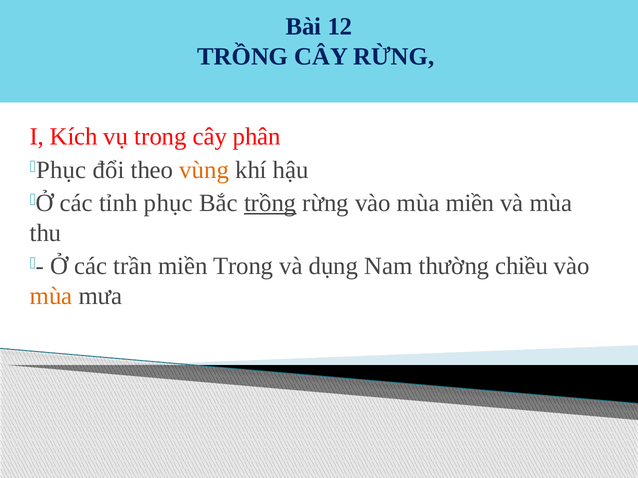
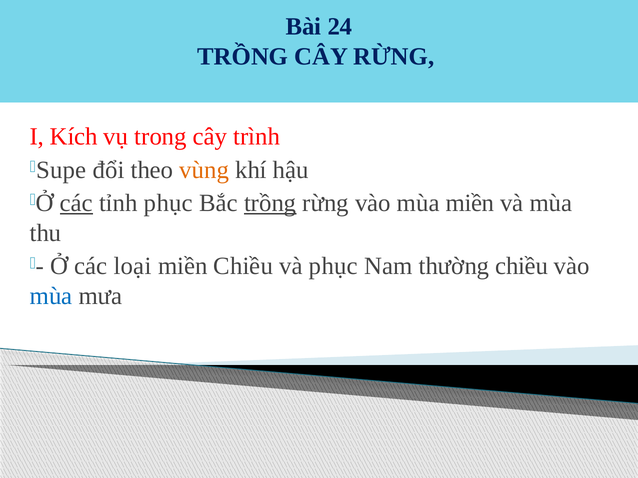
12: 12 -> 24
phân: phân -> trình
Phục at (61, 170): Phục -> Supe
các at (76, 203) underline: none -> present
trần: trần -> loại
miền Trong: Trong -> Chiều
và dụng: dụng -> phục
mùa at (51, 296) colour: orange -> blue
